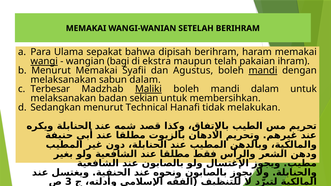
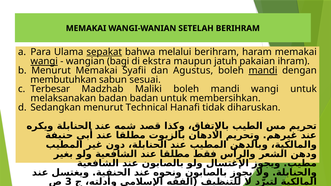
sepakat underline: none -> present
dipisah: dipisah -> melalui
telah: telah -> jatuh
melaksanakan at (63, 80): melaksanakan -> membutuhkan
sabun dalam: dalam -> sesuai
Maliki underline: present -> none
mandi dalam: dalam -> wangi
badan sekian: sekian -> badan
melakukan: melakukan -> diharuskan
